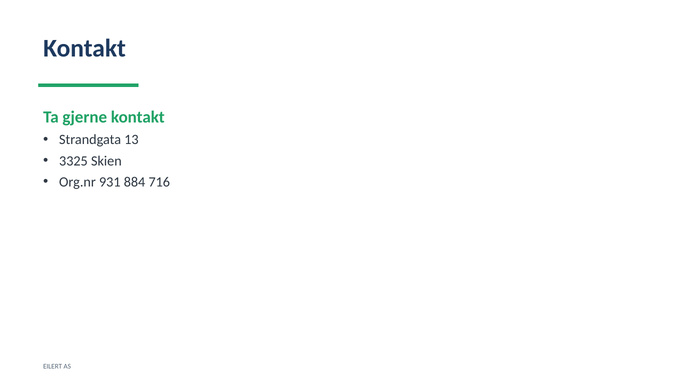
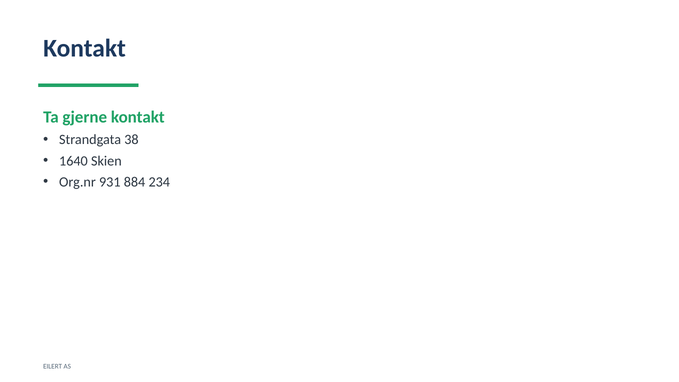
13: 13 -> 38
3325: 3325 -> 1640
716: 716 -> 234
